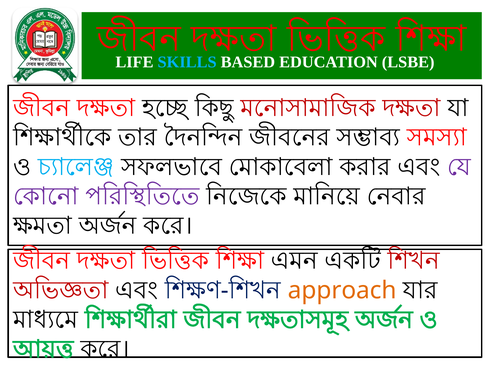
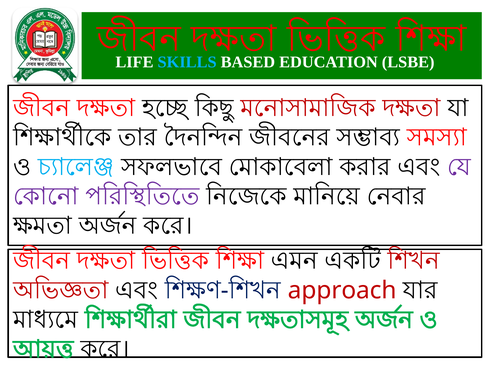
approach colour: orange -> red
